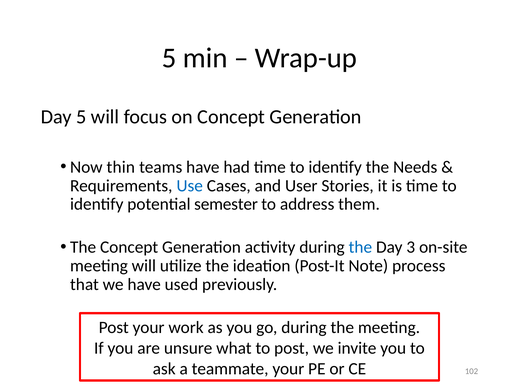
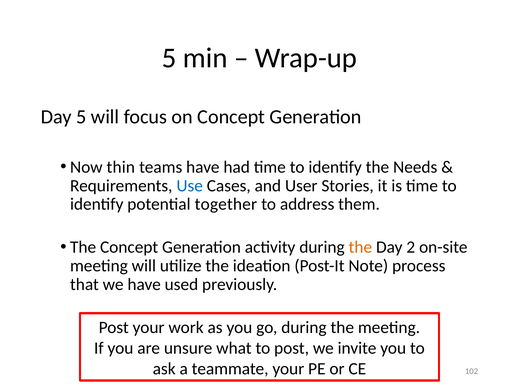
semester: semester -> together
the at (360, 247) colour: blue -> orange
3: 3 -> 2
